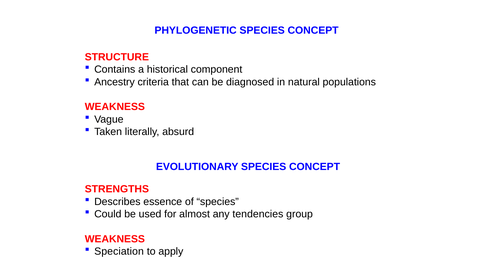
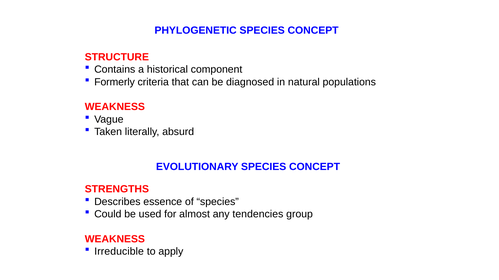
Ancestry: Ancestry -> Formerly
Speciation: Speciation -> Irreducible
